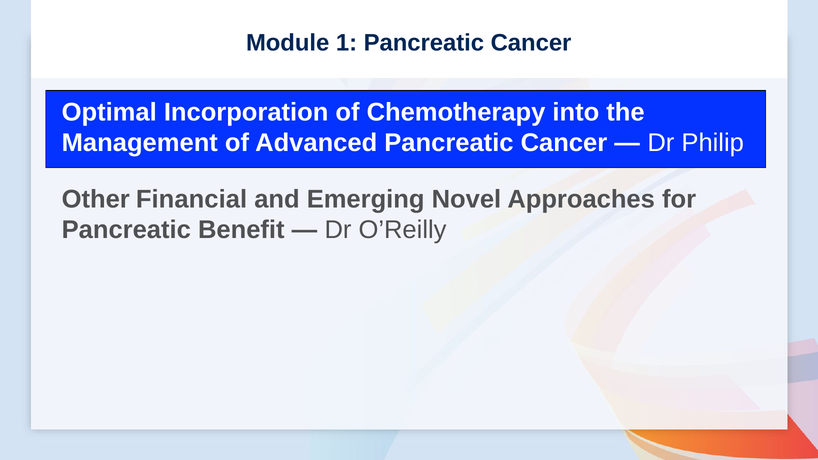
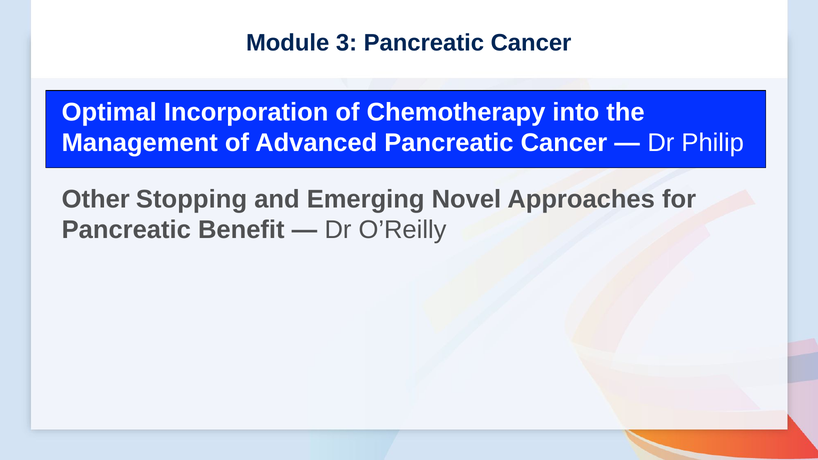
1: 1 -> 3
Financial: Financial -> Stopping
